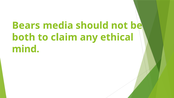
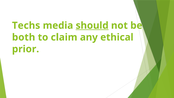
Bears: Bears -> Techs
should underline: none -> present
mind: mind -> prior
